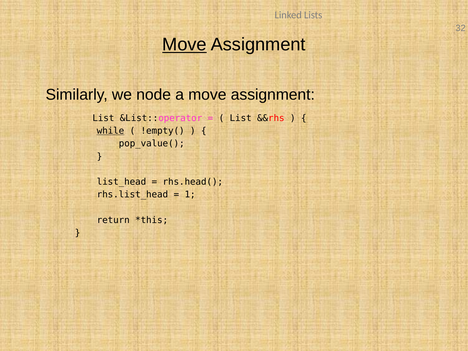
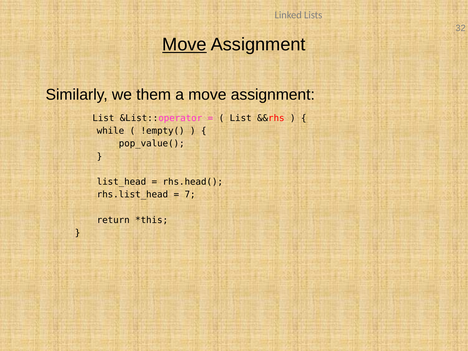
node: node -> them
while underline: present -> none
1: 1 -> 7
